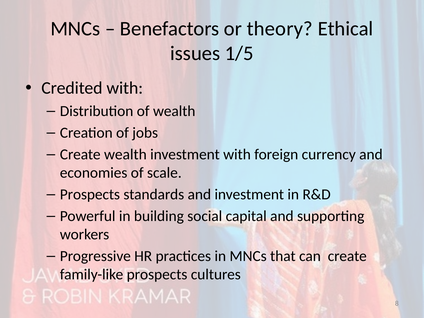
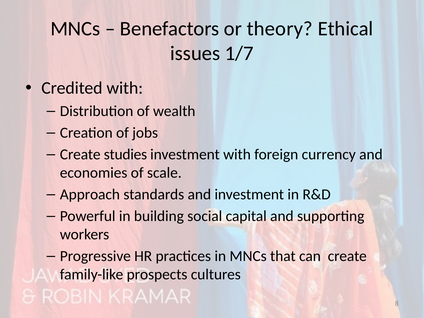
1/5: 1/5 -> 1/7
Create wealth: wealth -> studies
Prospects at (90, 194): Prospects -> Approach
